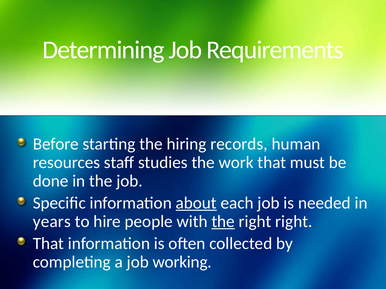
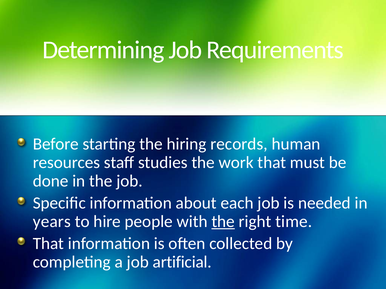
about underline: present -> none
right right: right -> time
working: working -> artificial
